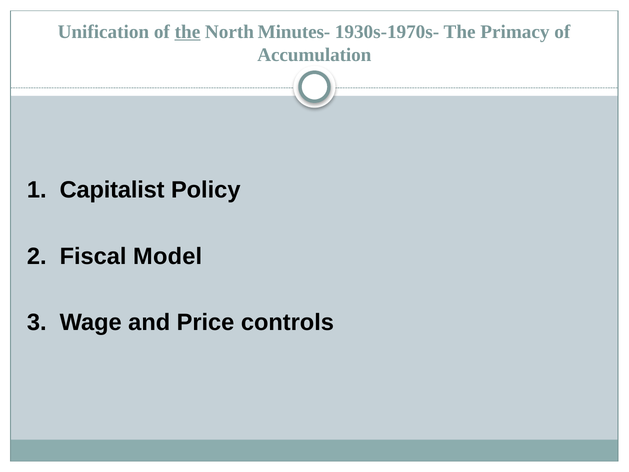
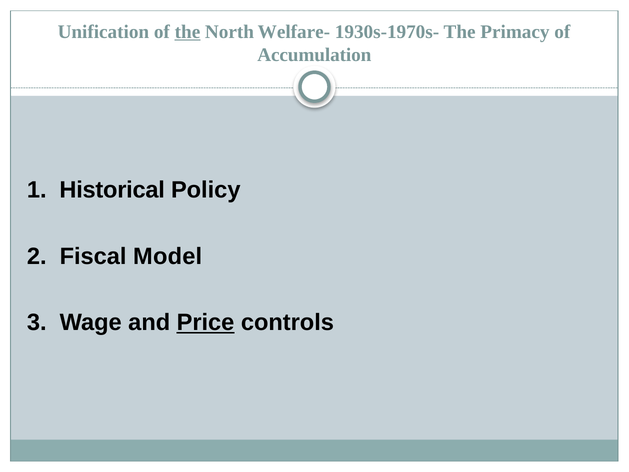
Minutes-: Minutes- -> Welfare-
Capitalist: Capitalist -> Historical
Price underline: none -> present
